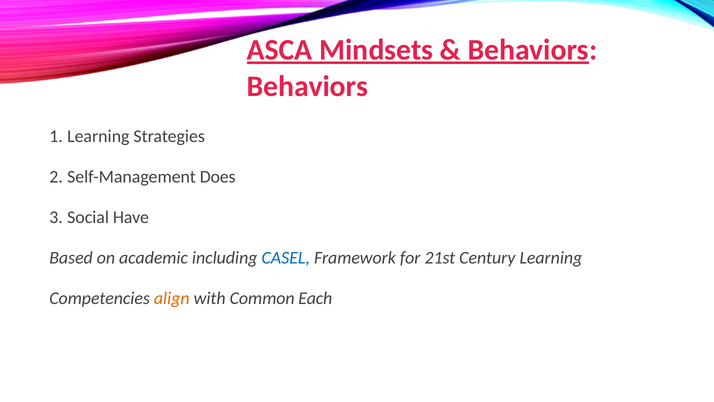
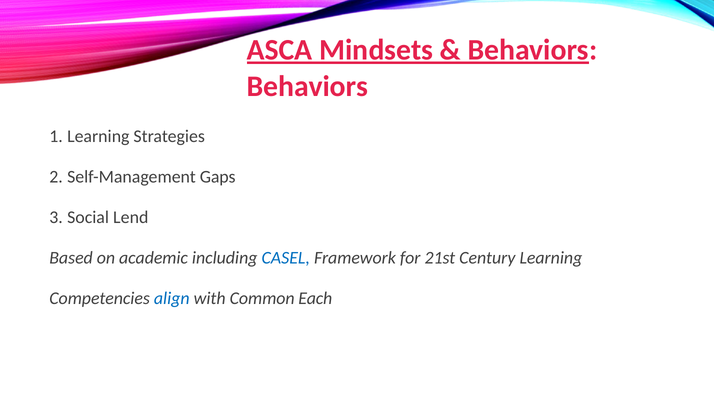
Does: Does -> Gaps
Have: Have -> Lend
align colour: orange -> blue
